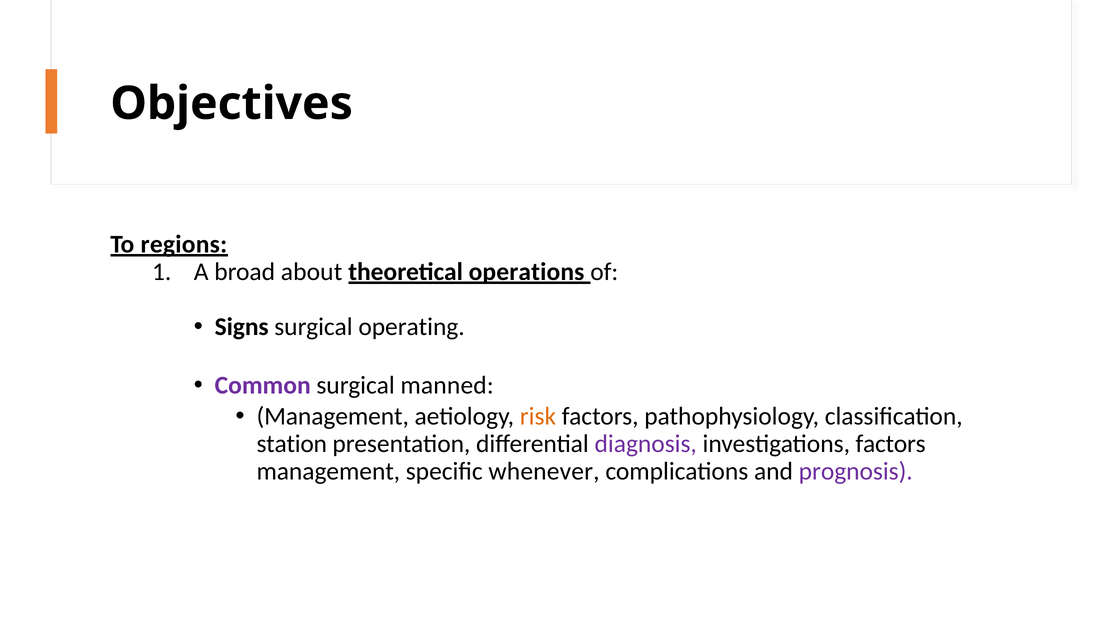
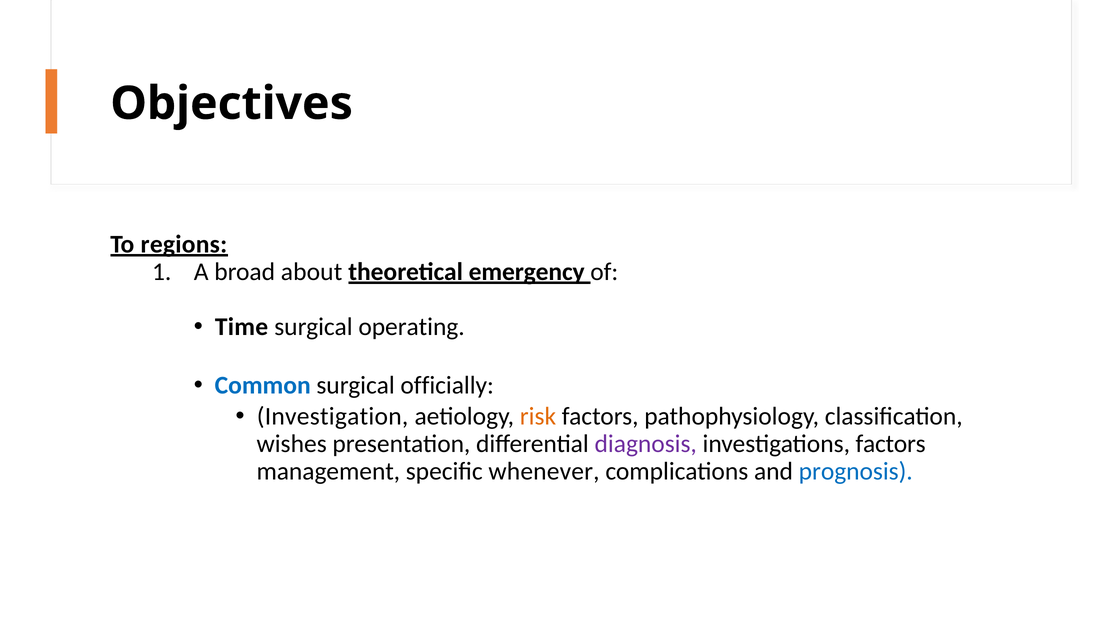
operations: operations -> emergency
Signs: Signs -> Time
Common colour: purple -> blue
manned: manned -> officially
Management at (333, 417): Management -> Investigation
station: station -> wishes
prognosis colour: purple -> blue
